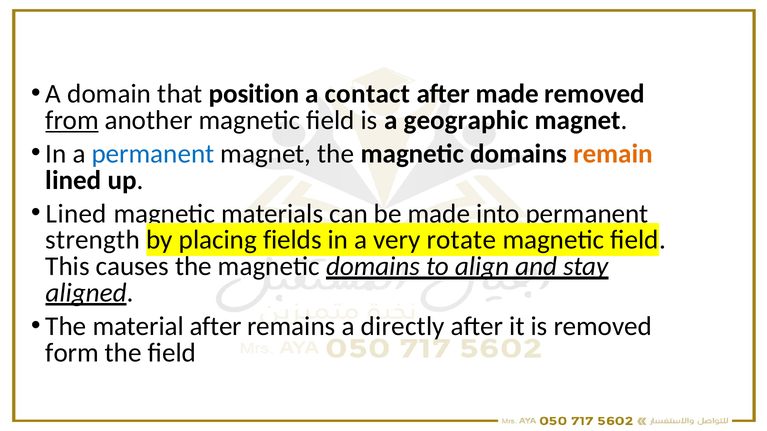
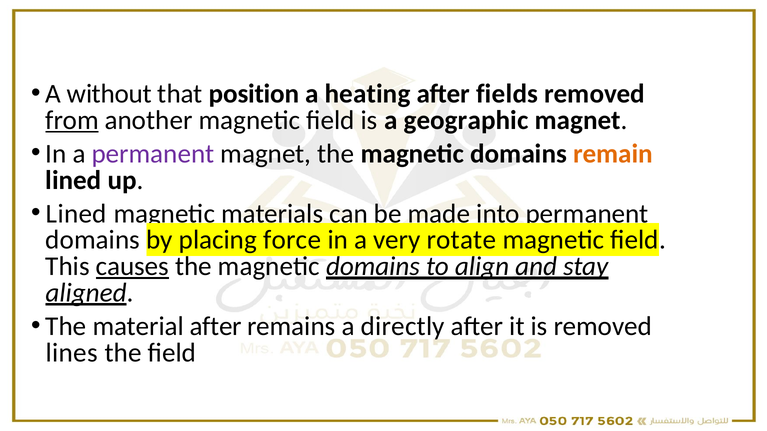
domain: domain -> without
contact: contact -> heating
after made: made -> fields
permanent at (153, 154) colour: blue -> purple
strength at (93, 240): strength -> domains
fields: fields -> force
causes underline: none -> present
form: form -> lines
